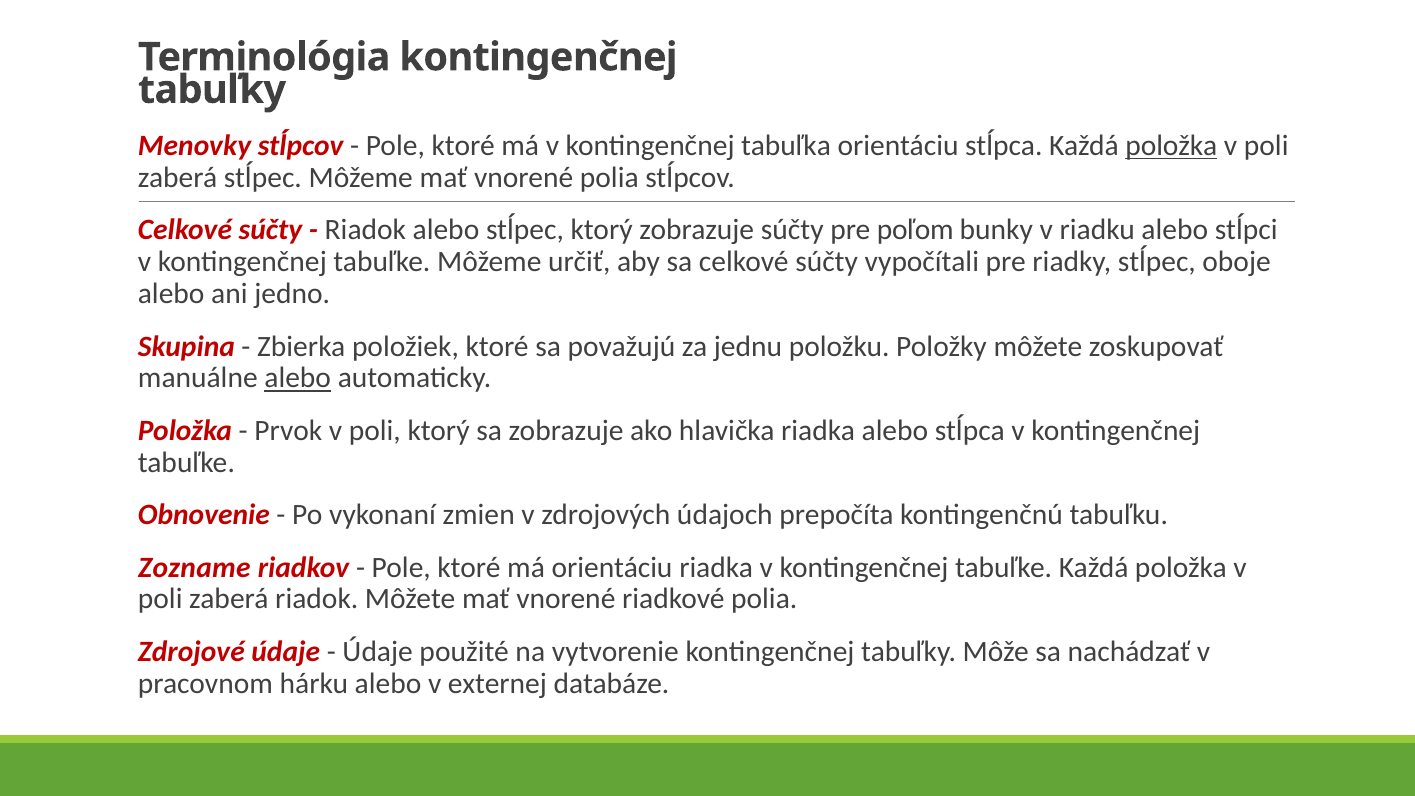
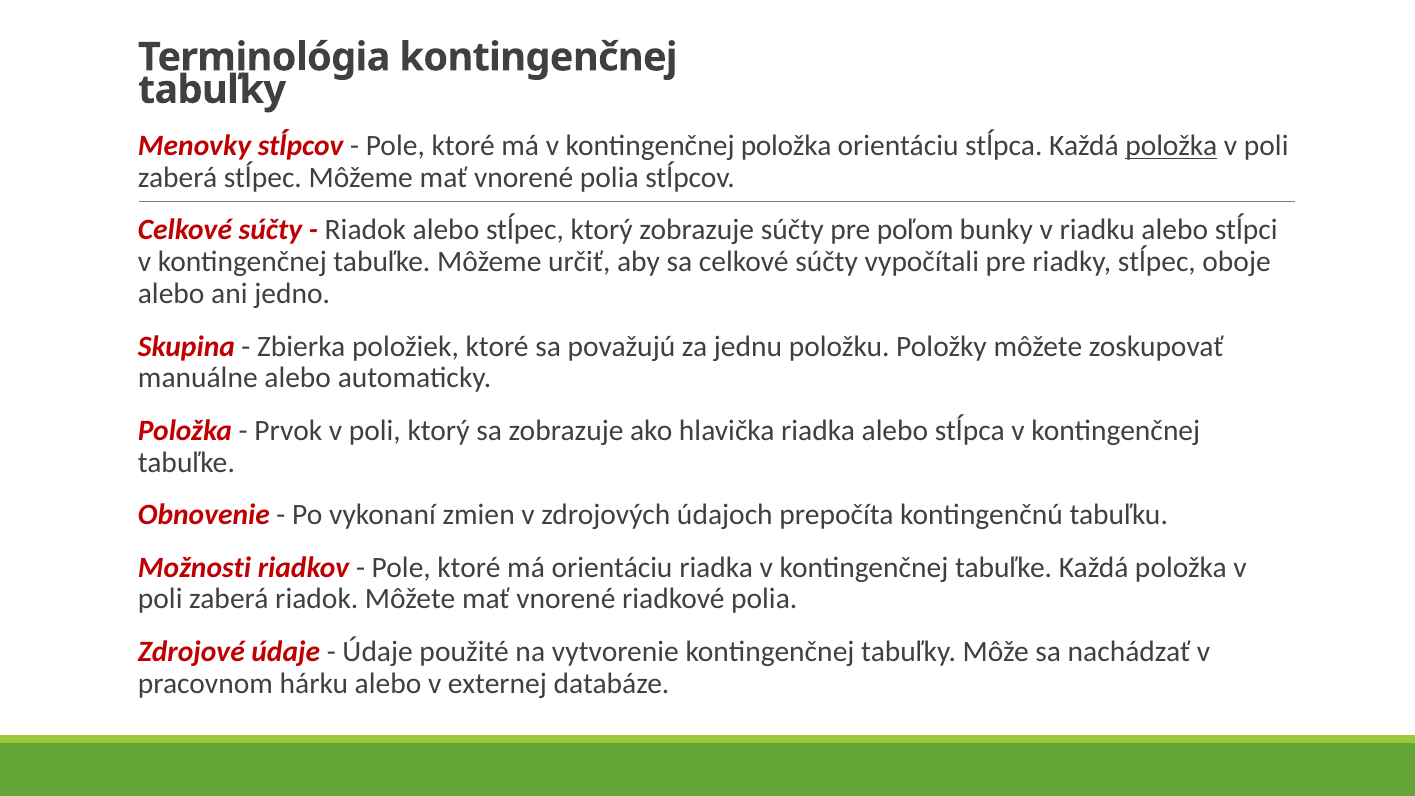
kontingenčnej tabuľka: tabuľka -> položka
alebo at (298, 378) underline: present -> none
Zozname: Zozname -> Možnosti
